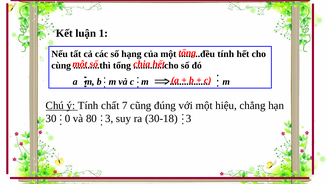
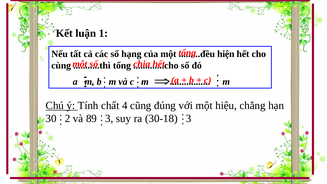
tính at (226, 54): tính -> hiện
7: 7 -> 4
0: 0 -> 2
80: 80 -> 89
